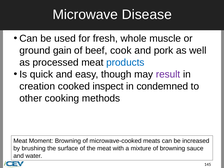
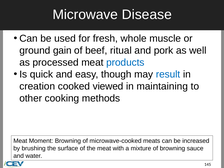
cook: cook -> ritual
result colour: purple -> blue
inspect: inspect -> viewed
condemned: condemned -> maintaining
